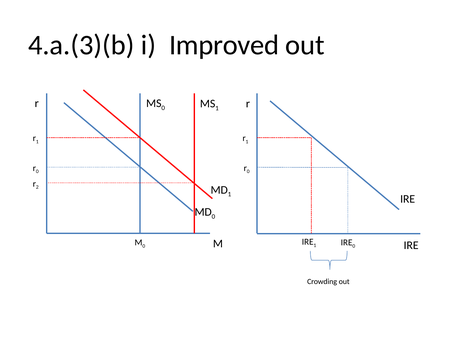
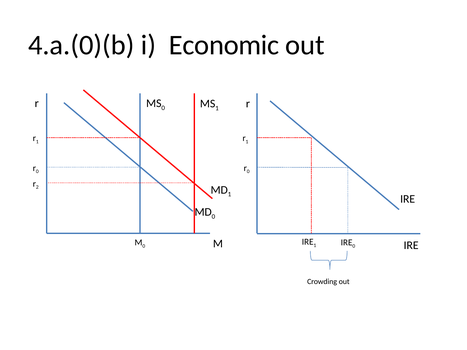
4.a.(3)(b: 4.a.(3)(b -> 4.a.(0)(b
Improved: Improved -> Economic
